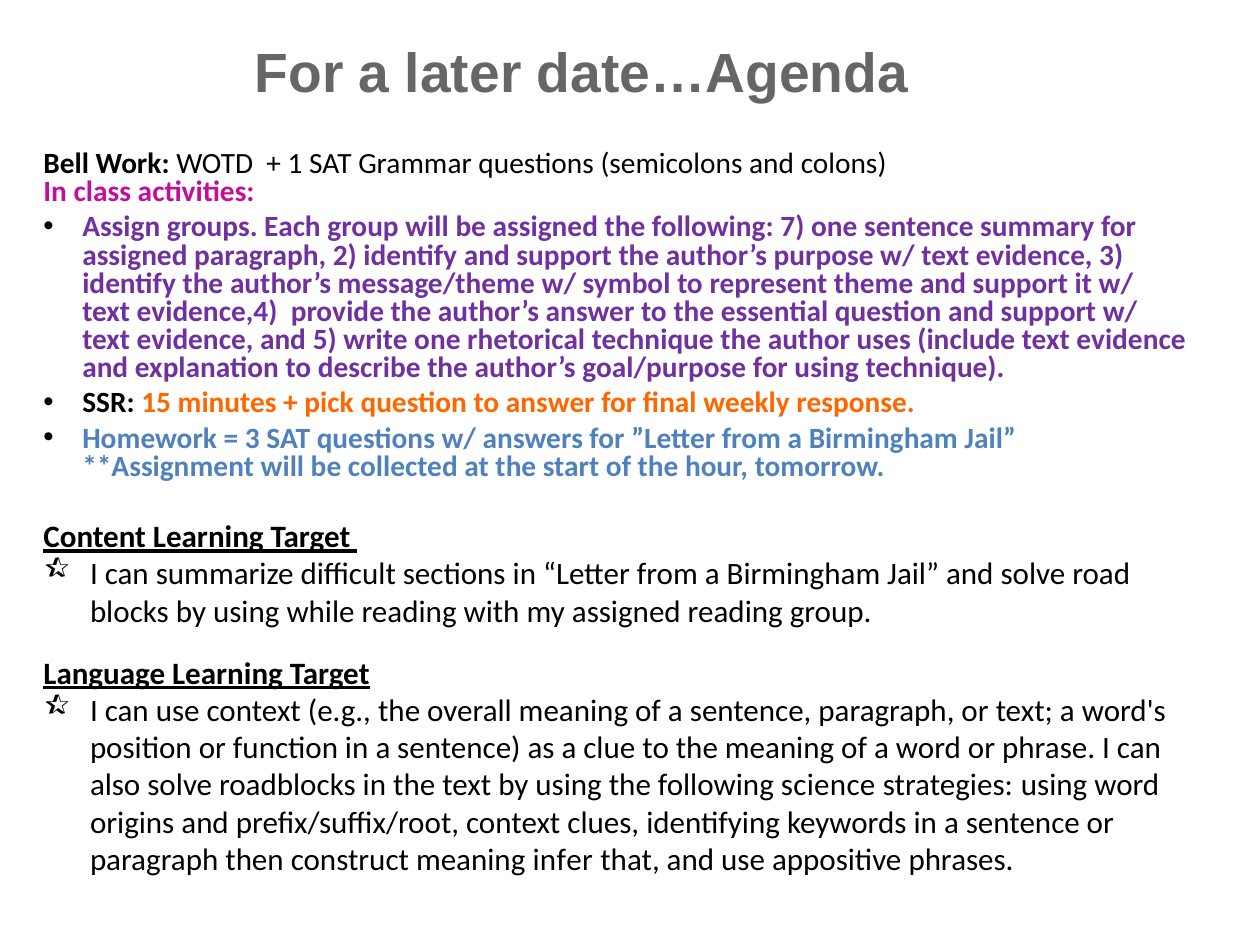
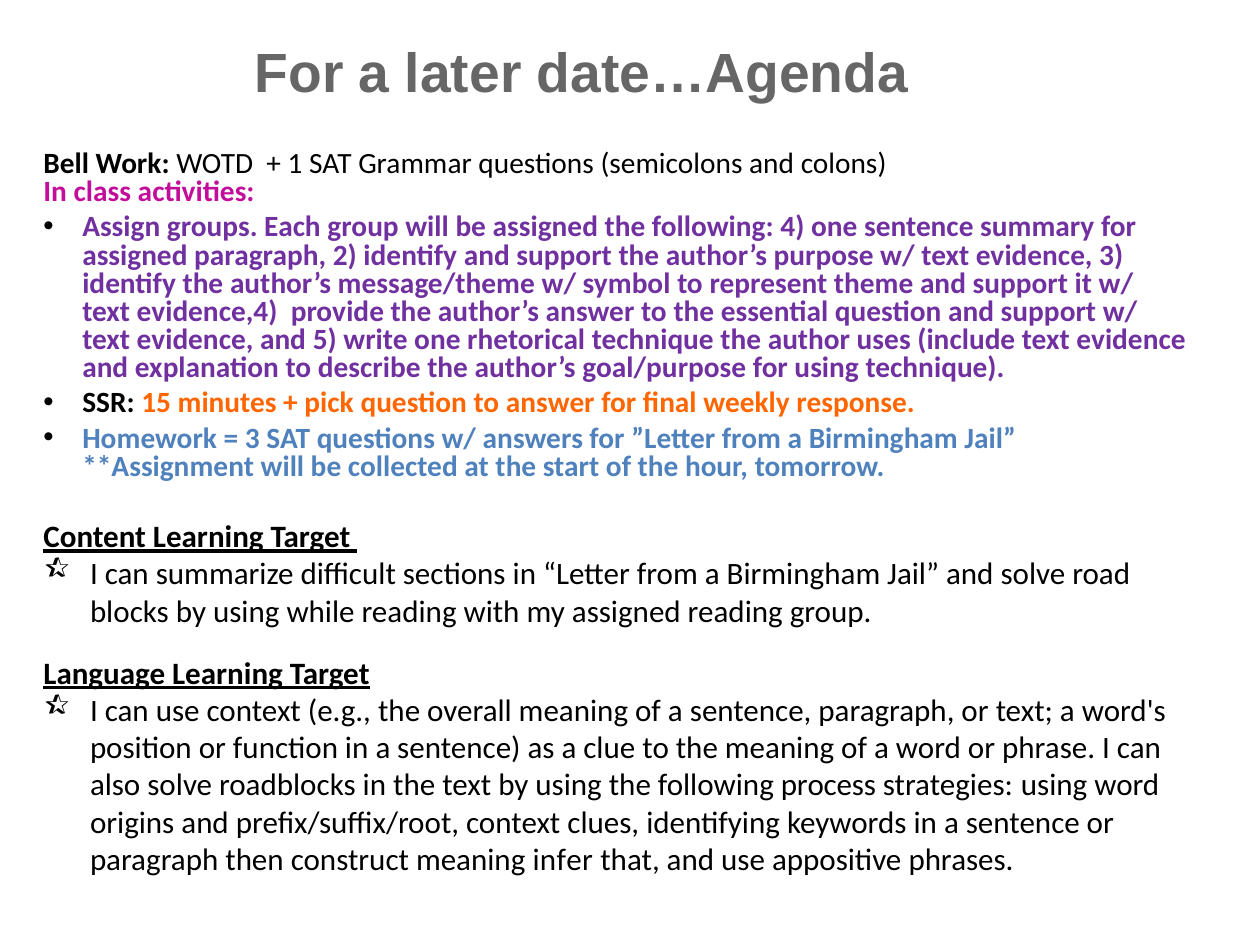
7: 7 -> 4
science: science -> process
